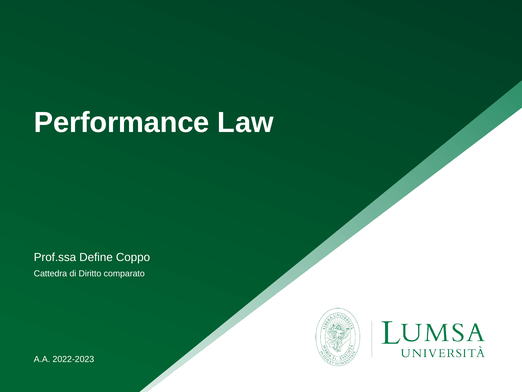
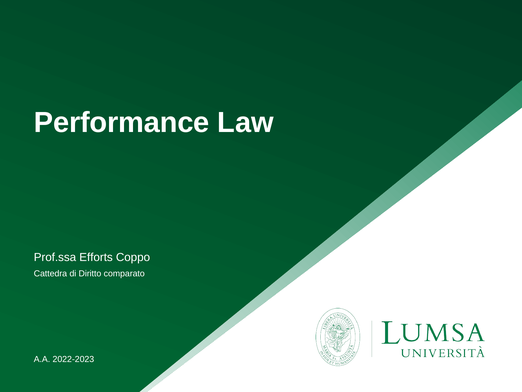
Define: Define -> Efforts
